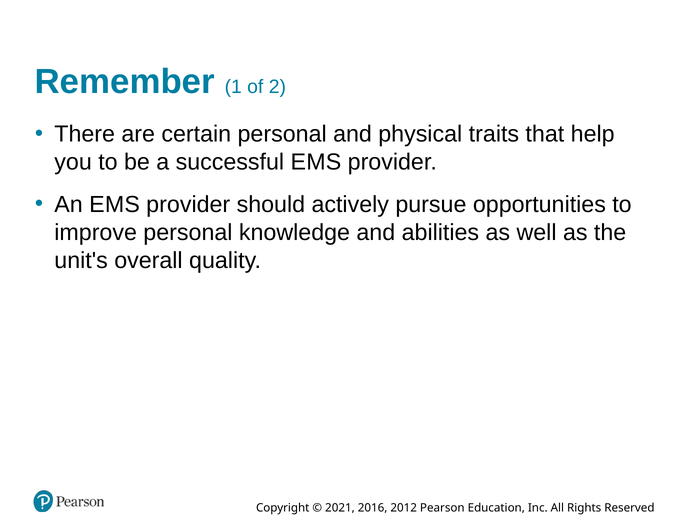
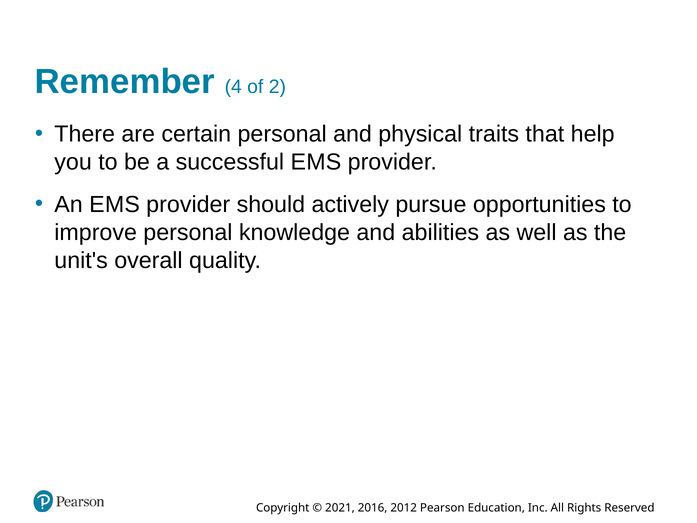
1: 1 -> 4
